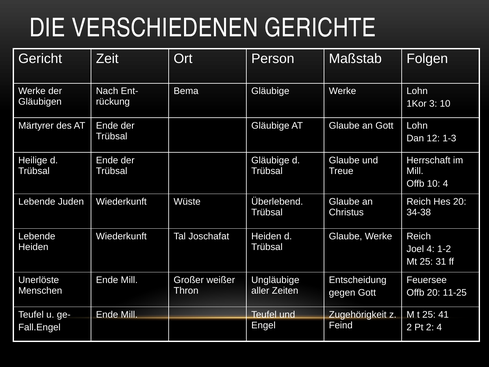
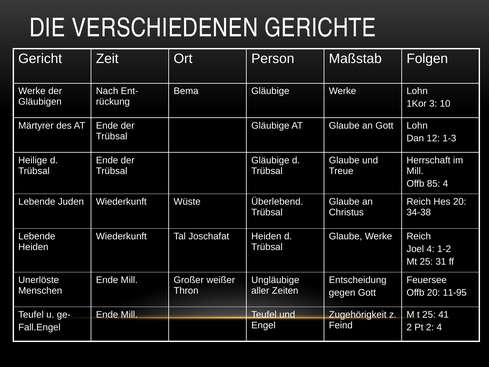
Offb 10: 10 -> 85
11-25: 11-25 -> 11-95
